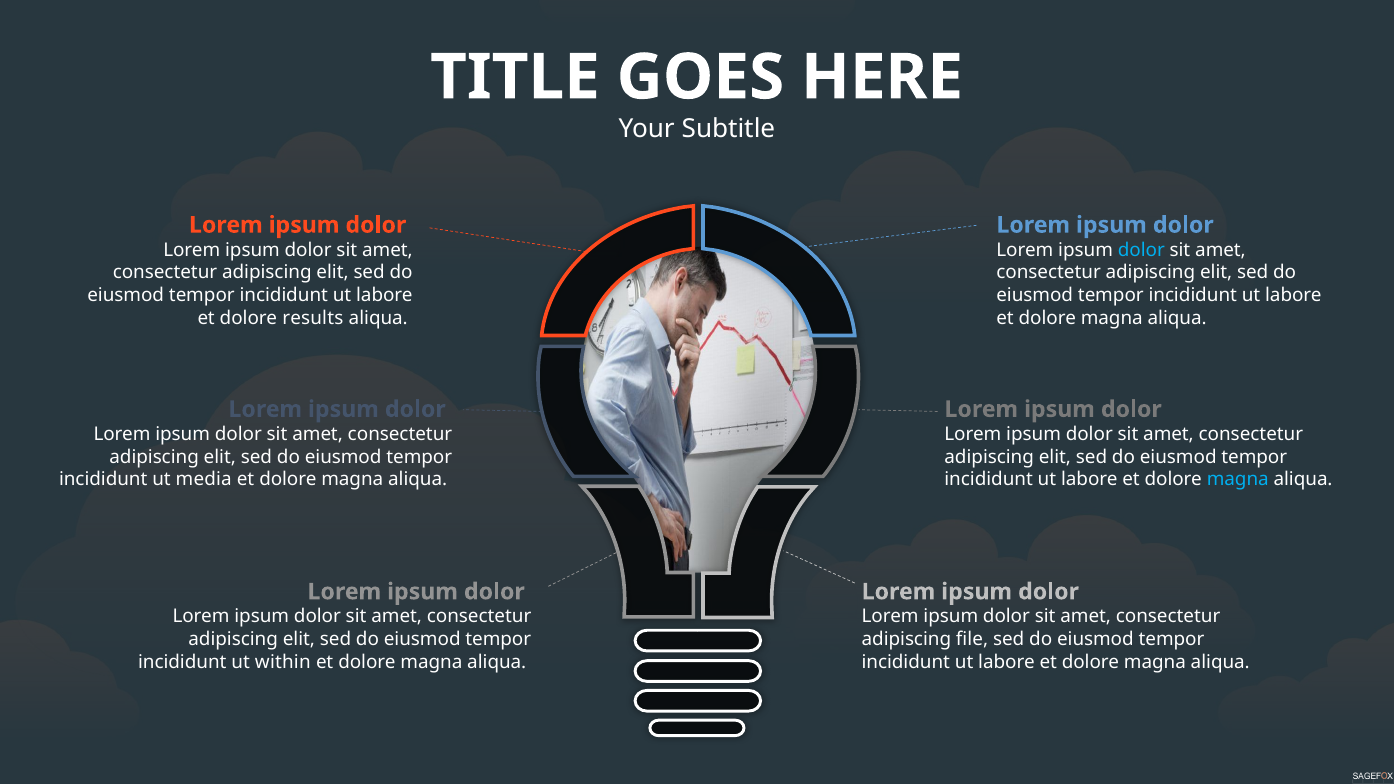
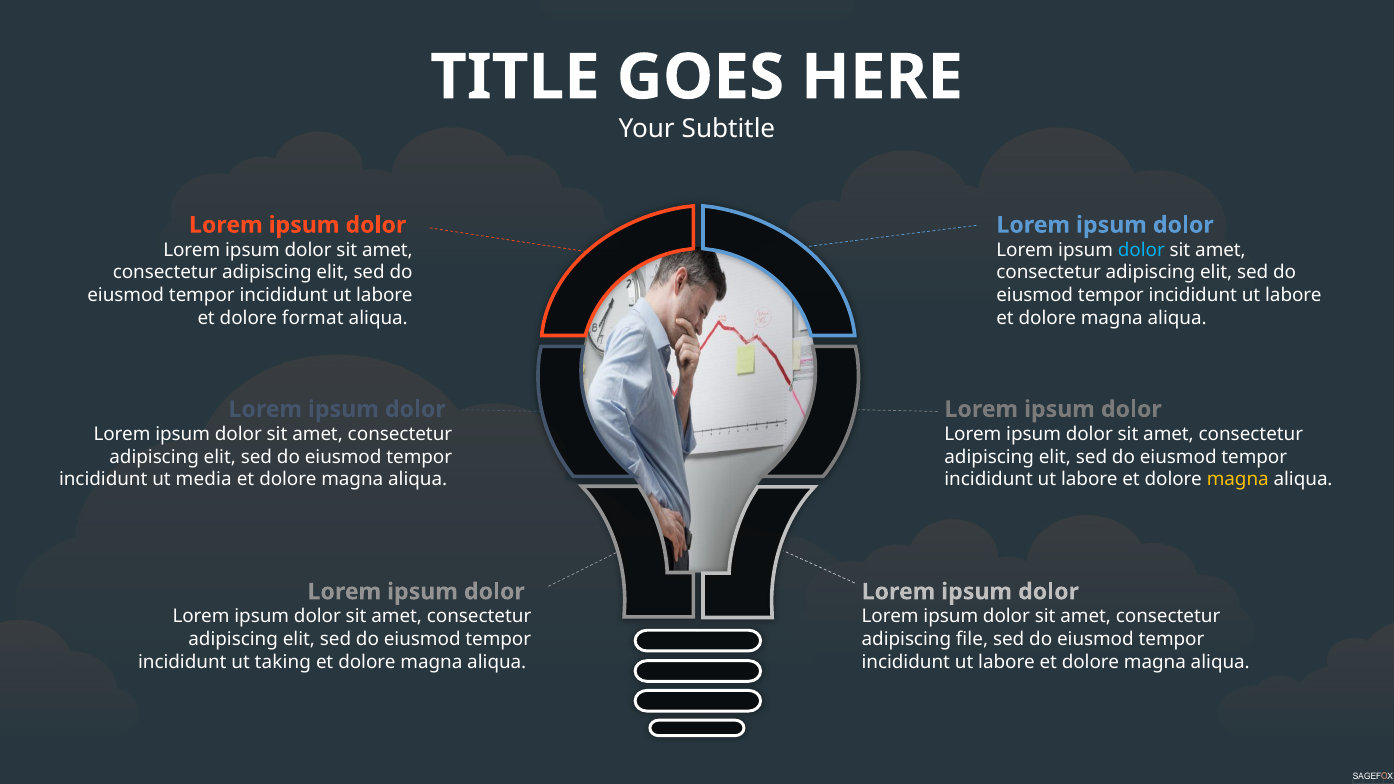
results: results -> format
magna at (1238, 480) colour: light blue -> yellow
within: within -> taking
